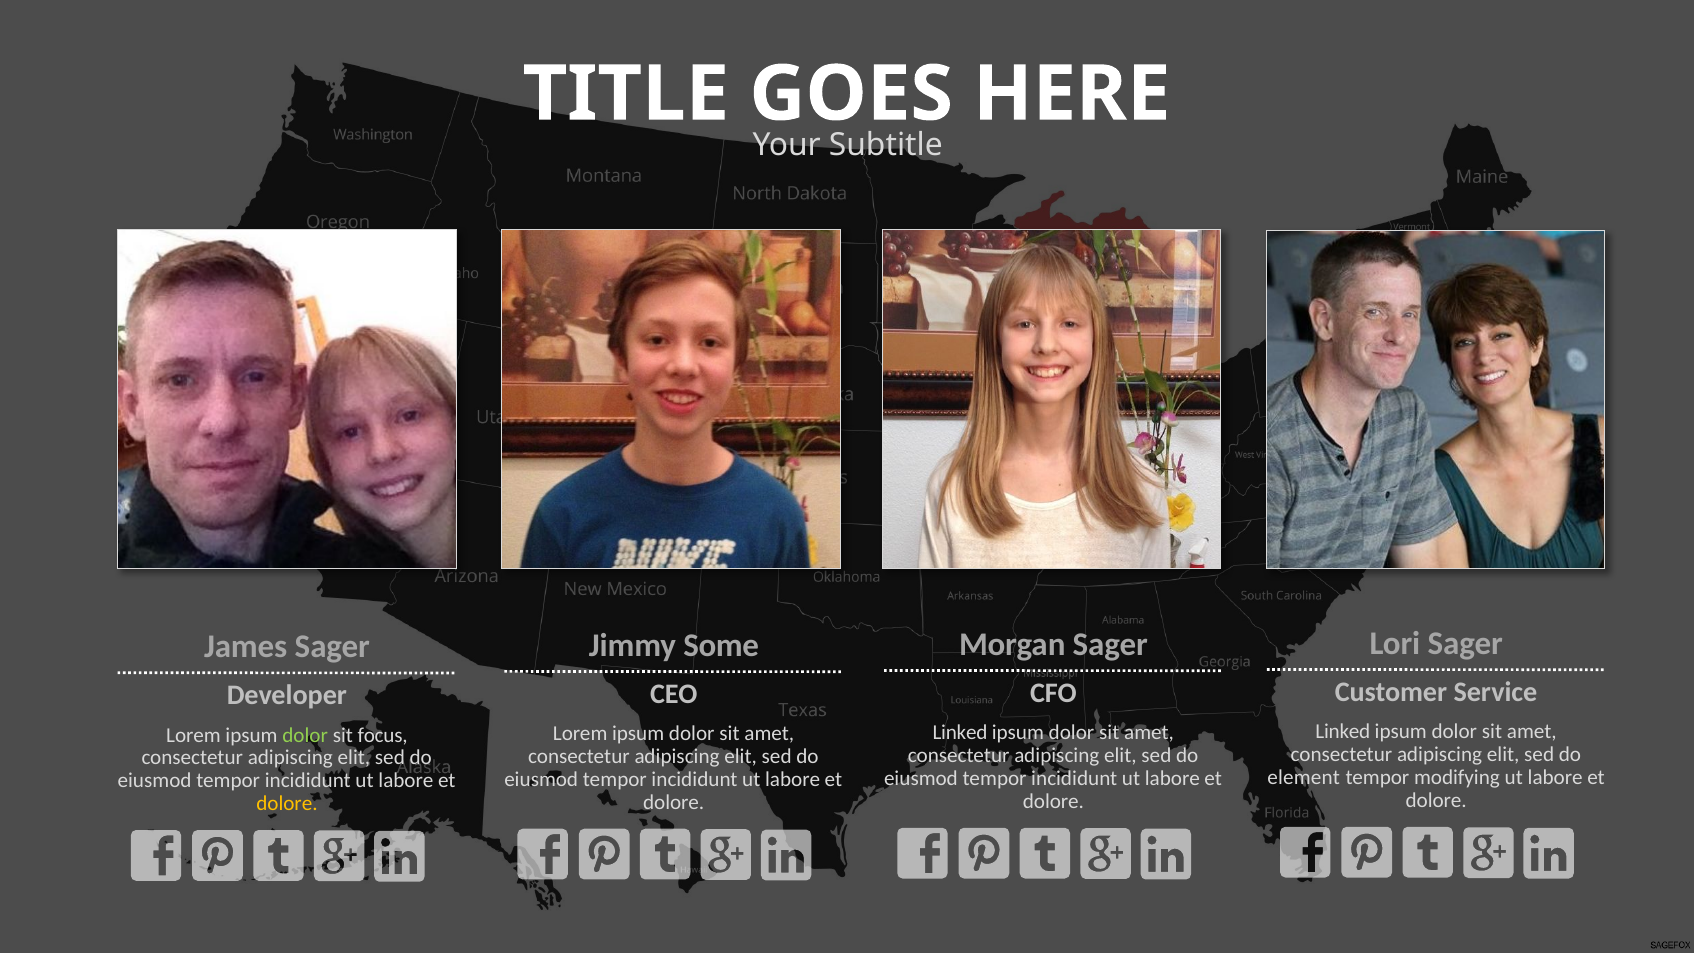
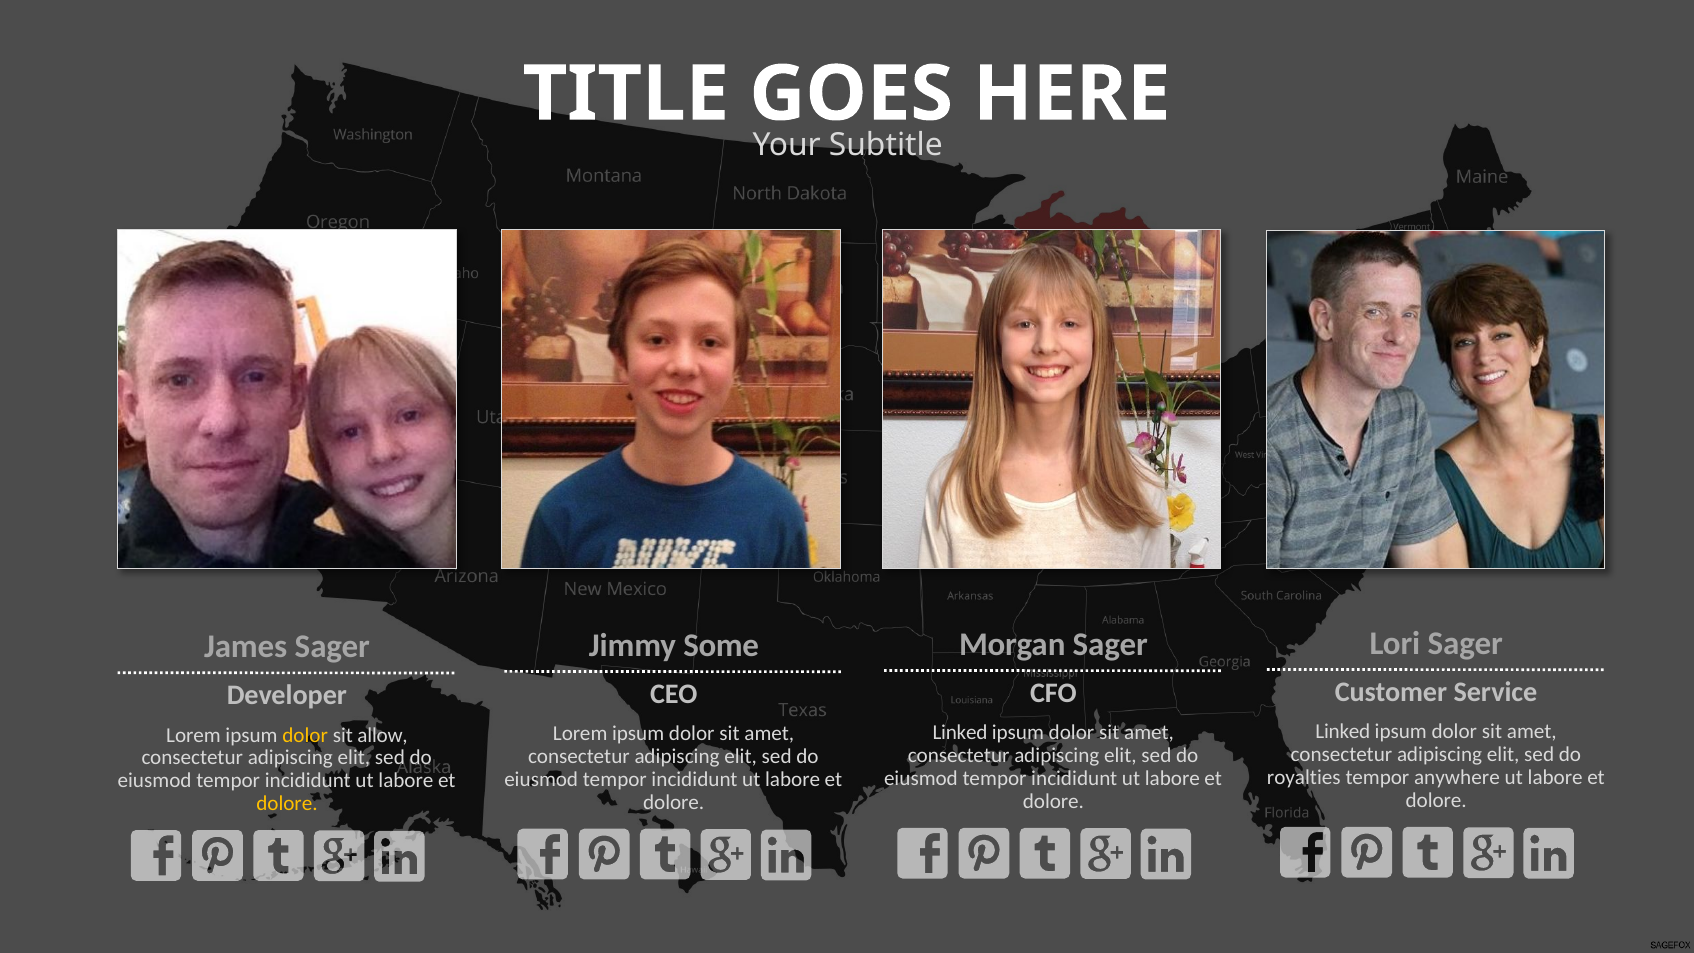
dolor at (305, 735) colour: light green -> yellow
focus: focus -> allow
element: element -> royalties
modifying: modifying -> anywhere
